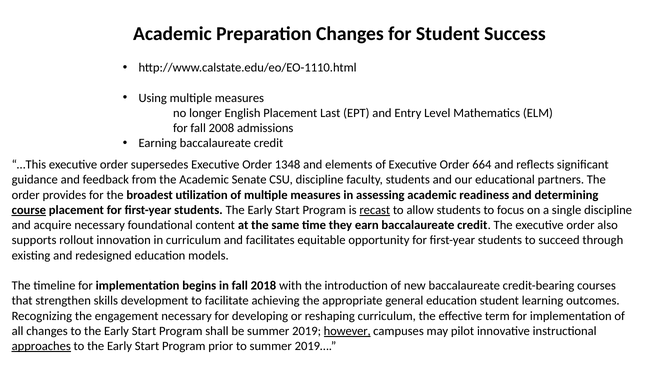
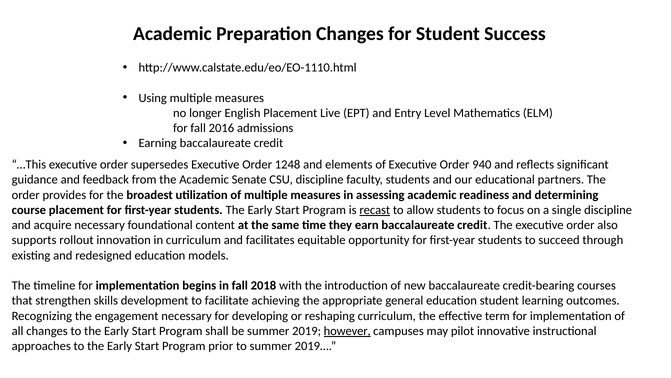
Last: Last -> Live
2008: 2008 -> 2016
1348: 1348 -> 1248
664: 664 -> 940
course underline: present -> none
approaches underline: present -> none
